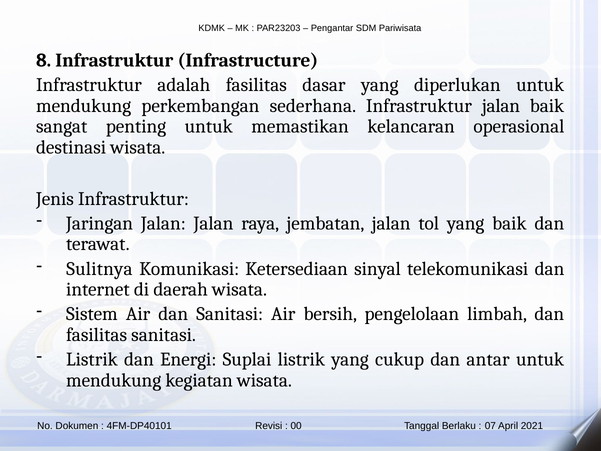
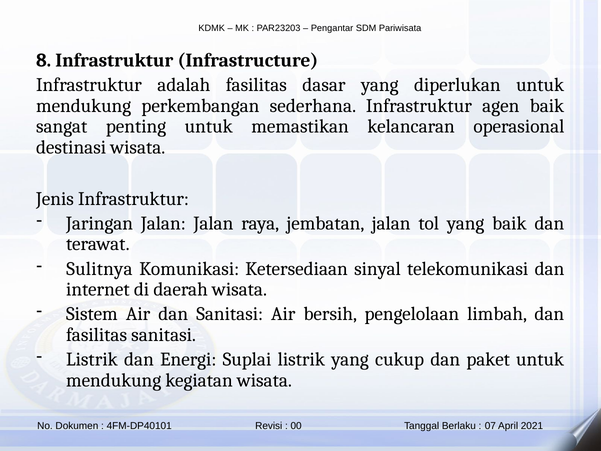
Infrastruktur jalan: jalan -> agen
antar: antar -> paket
